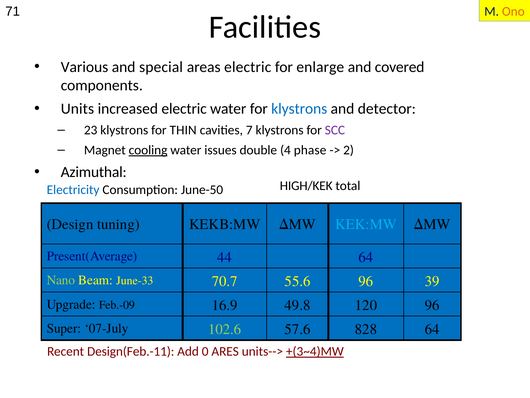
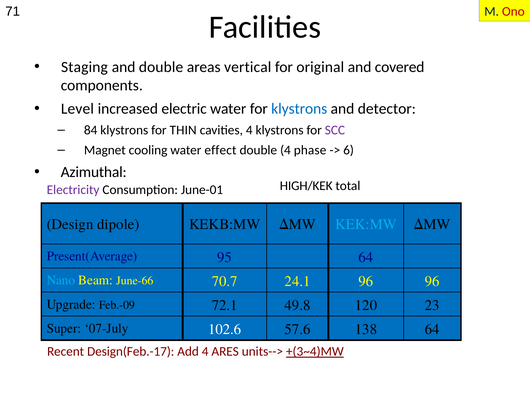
Ono colour: orange -> red
Various: Various -> Staging
and special: special -> double
areas electric: electric -> vertical
enlarge: enlarge -> original
Units: Units -> Level
23: 23 -> 84
cavities 7: 7 -> 4
cooling underline: present -> none
issues: issues -> effect
2: 2 -> 6
Electricity colour: blue -> purple
June-50: June-50 -> June-01
tuning: tuning -> dipole
44: 44 -> 95
Nano colour: light green -> light blue
June-33: June-33 -> June-66
55.6: 55.6 -> 24.1
96 39: 39 -> 96
16.9: 16.9 -> 72.1
120 96: 96 -> 23
102.6 colour: light green -> white
828: 828 -> 138
Design(Feb.-11: Design(Feb.-11 -> Design(Feb.-17
Add 0: 0 -> 4
